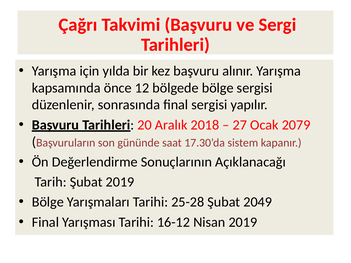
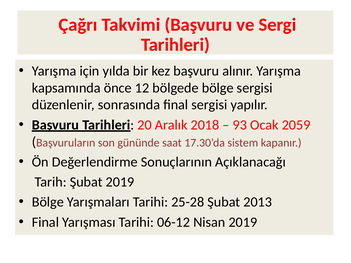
27: 27 -> 93
2079: 2079 -> 2059
2049: 2049 -> 2013
16-12: 16-12 -> 06-12
